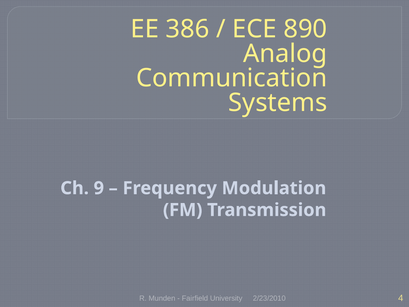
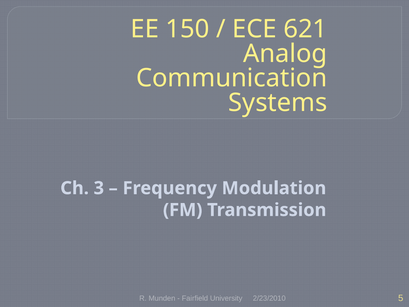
386: 386 -> 150
890: 890 -> 621
9: 9 -> 3
4: 4 -> 5
